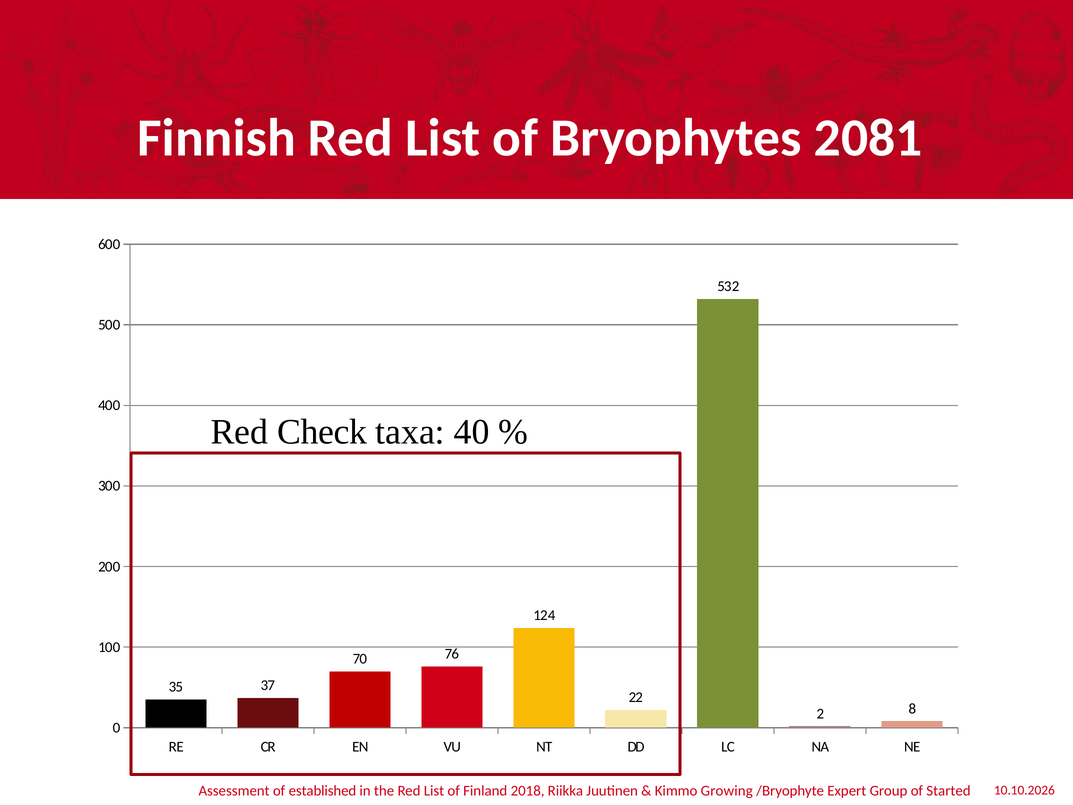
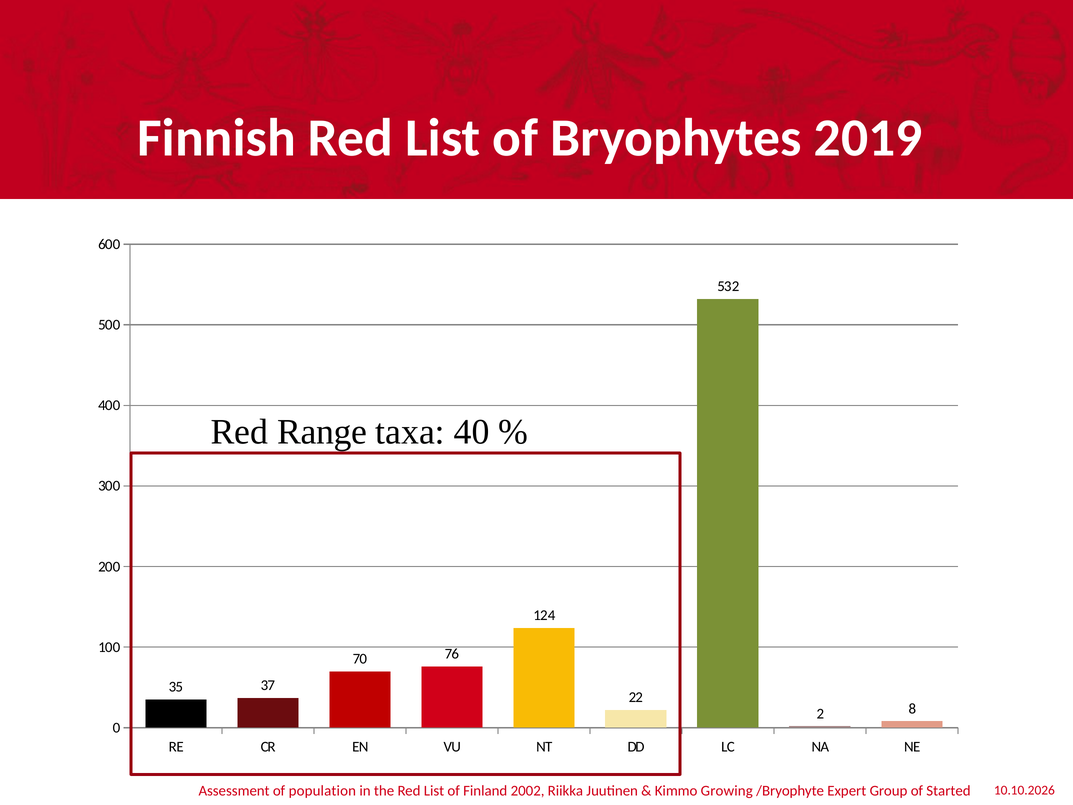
2081: 2081 -> 2019
Check: Check -> Range
established: established -> population
2018: 2018 -> 2002
